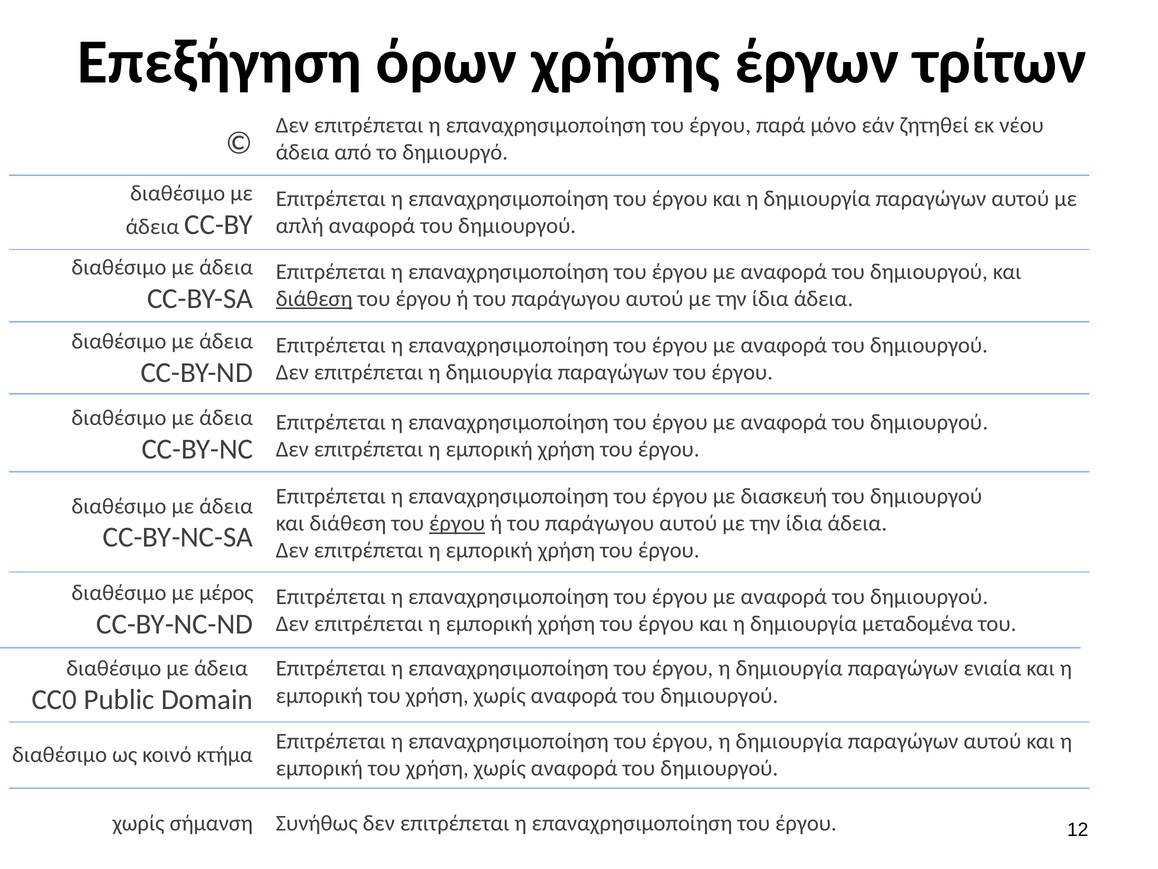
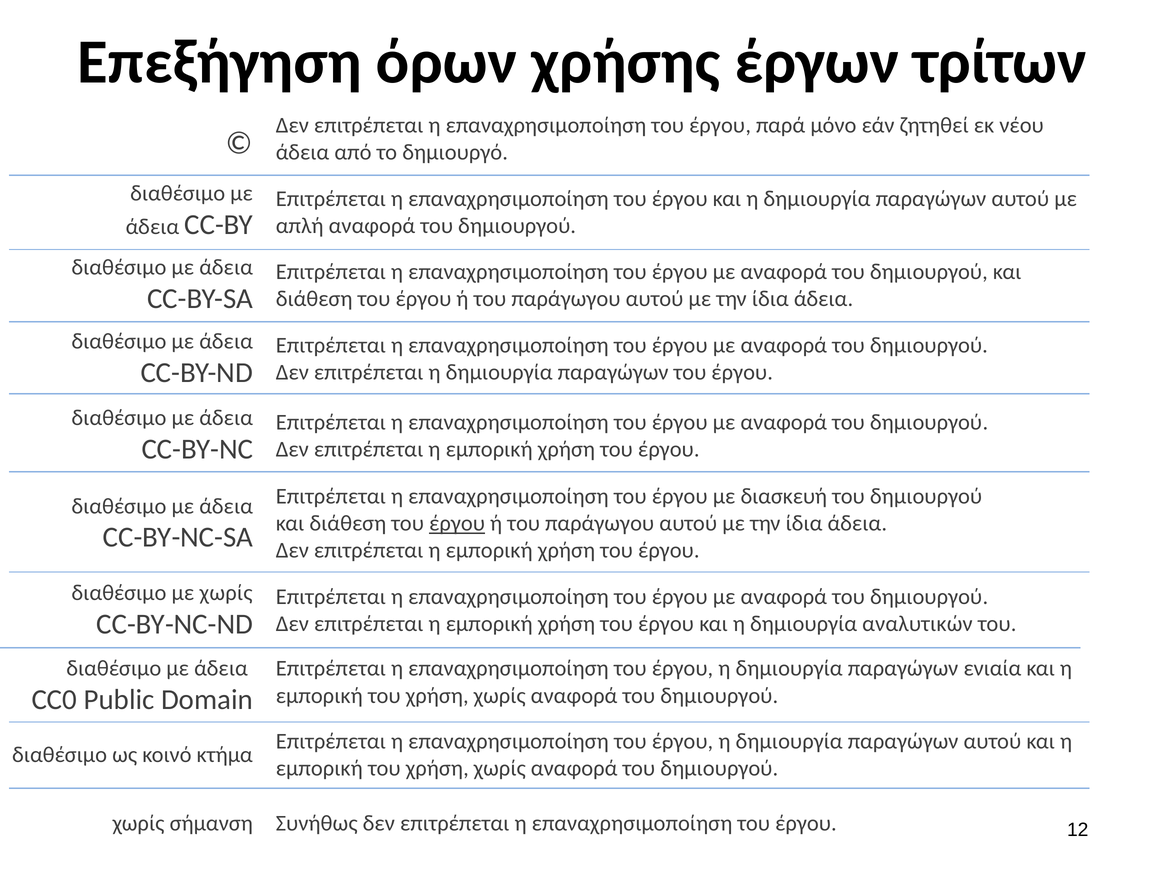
διάθεση at (314, 299) underline: present -> none
με μέρος: μέρος -> χωρίς
μεταδομένα: μεταδομένα -> αναλυτικών
